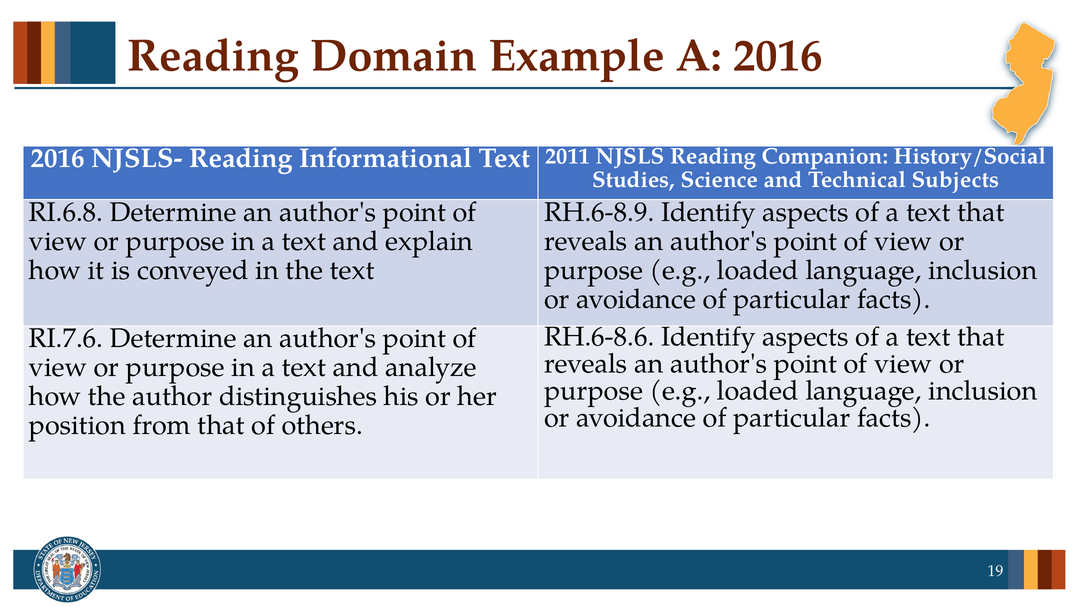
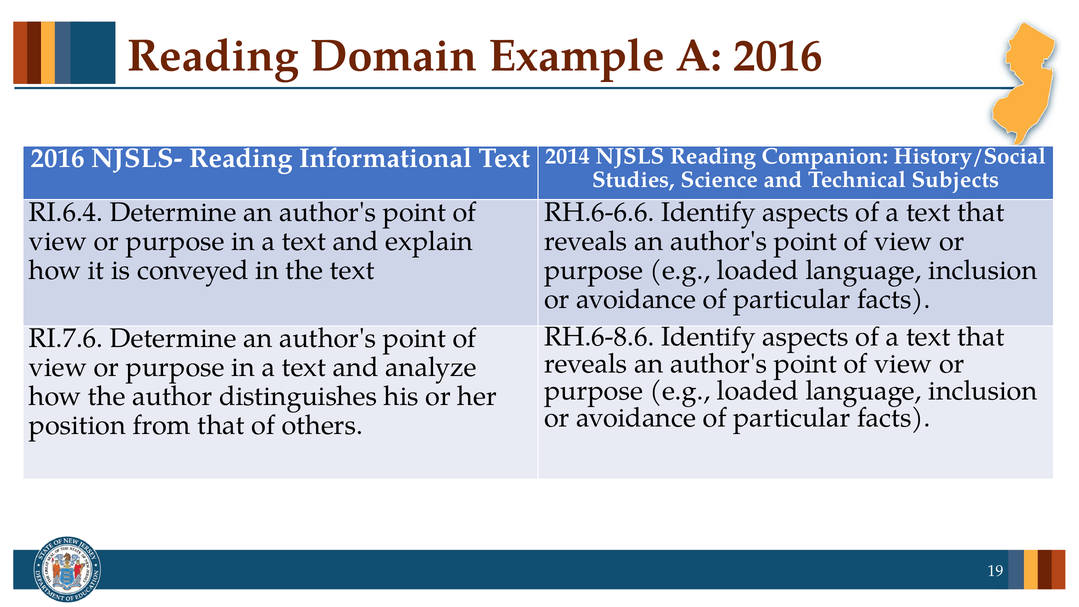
2011: 2011 -> 2014
RI.6.8: RI.6.8 -> RI.6.4
RH.6-8.9: RH.6-8.9 -> RH.6-6.6
